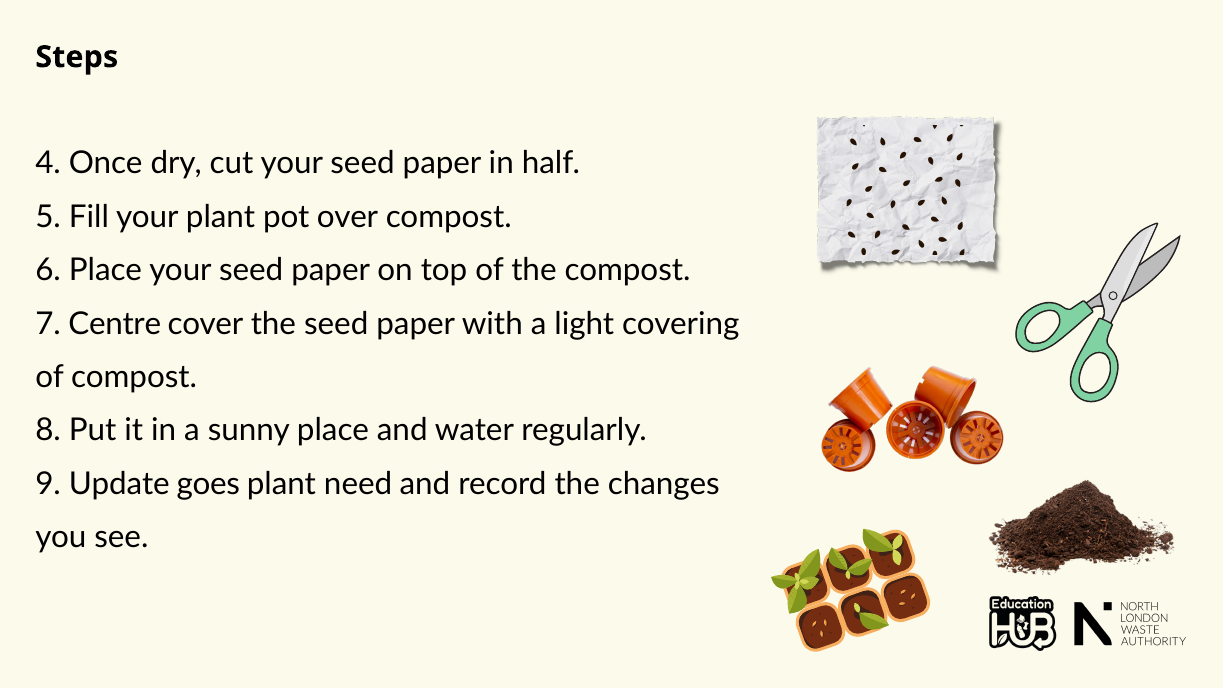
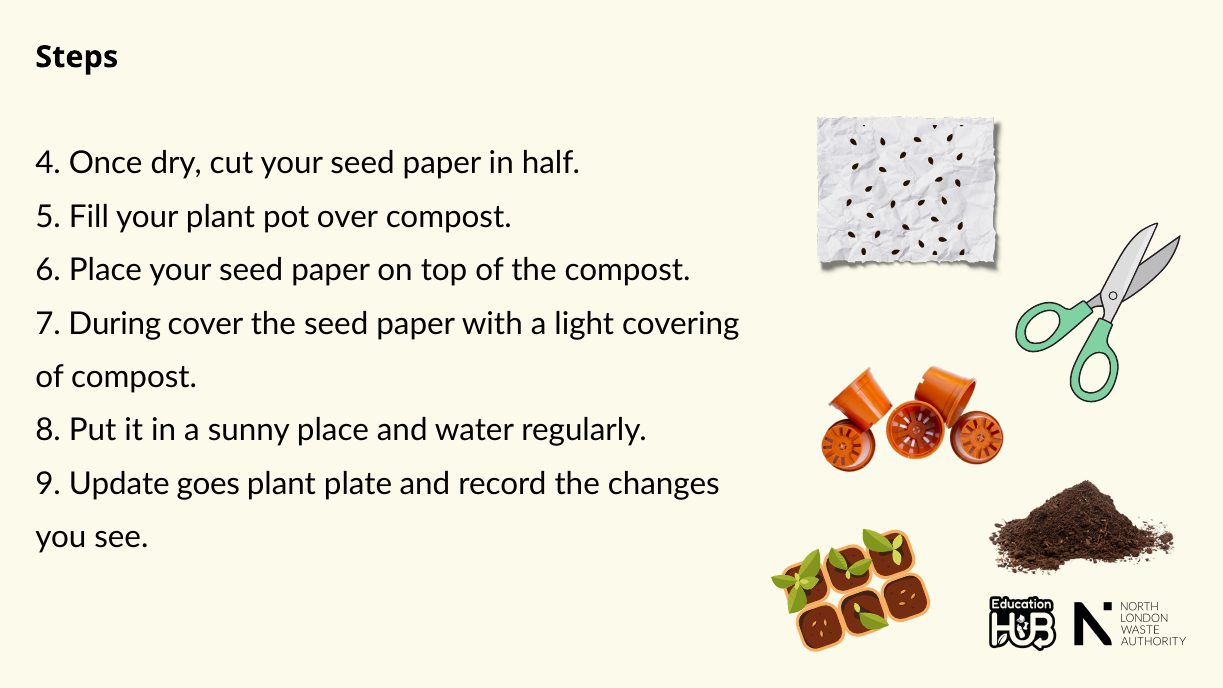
Centre: Centre -> During
need: need -> plate
